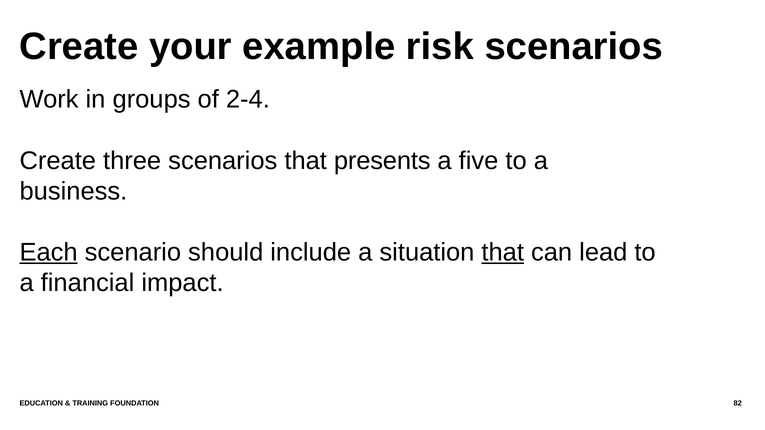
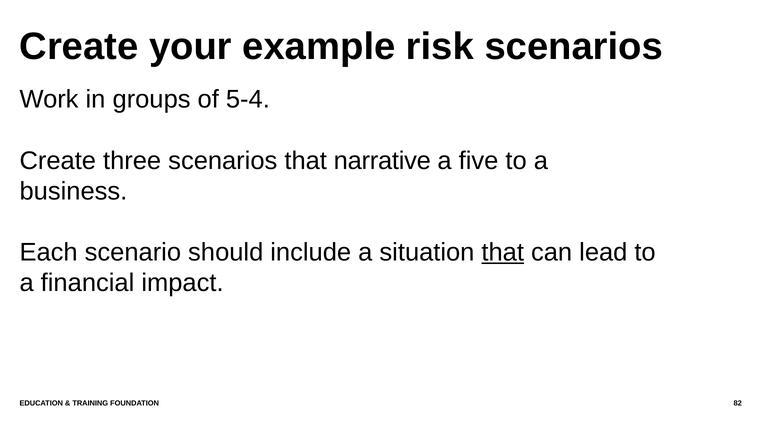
2-4: 2-4 -> 5-4
presents: presents -> narrative
Each underline: present -> none
